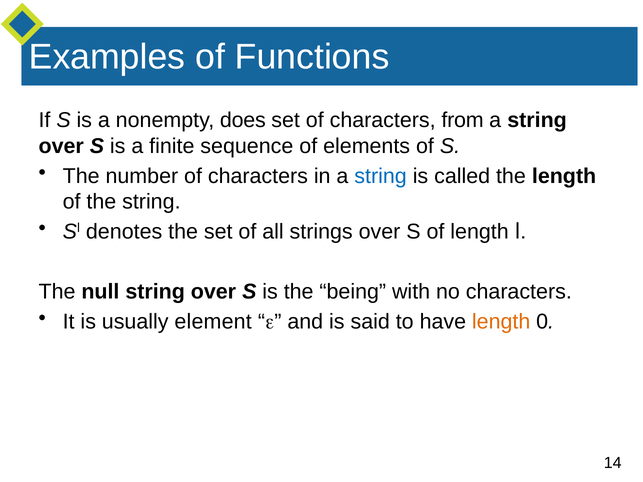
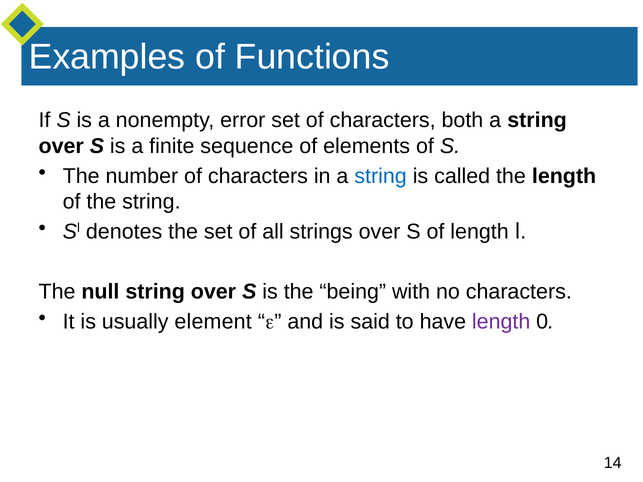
does: does -> error
from: from -> both
length at (501, 322) colour: orange -> purple
